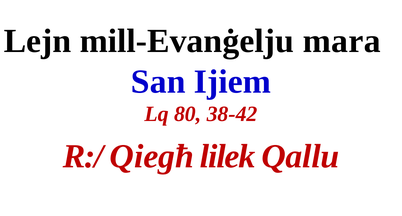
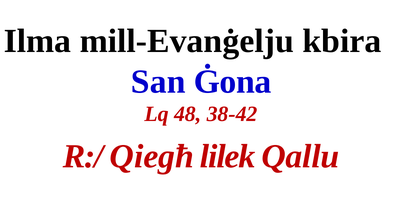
Lejn: Lejn -> Ilma
mara: mara -> kbira
Ijiem: Ijiem -> Ġona
80: 80 -> 48
